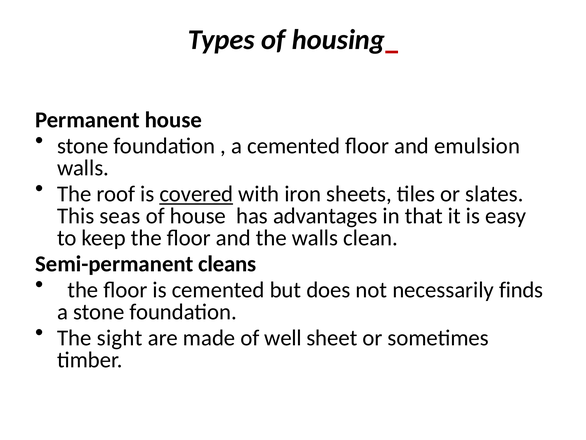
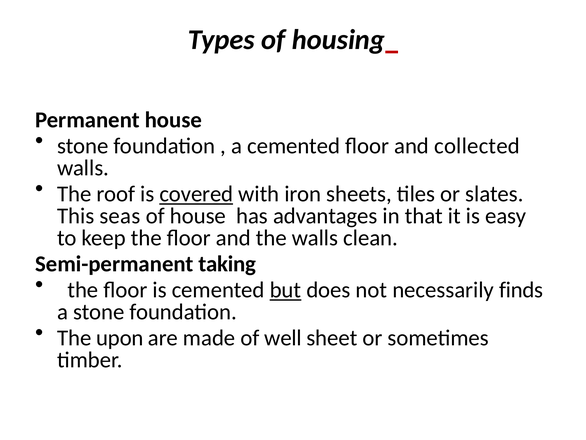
emulsion: emulsion -> collected
cleans: cleans -> taking
but underline: none -> present
sight: sight -> upon
